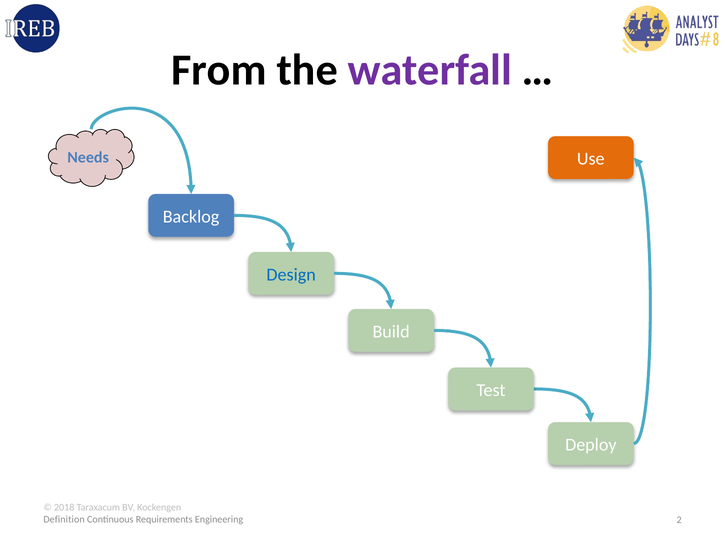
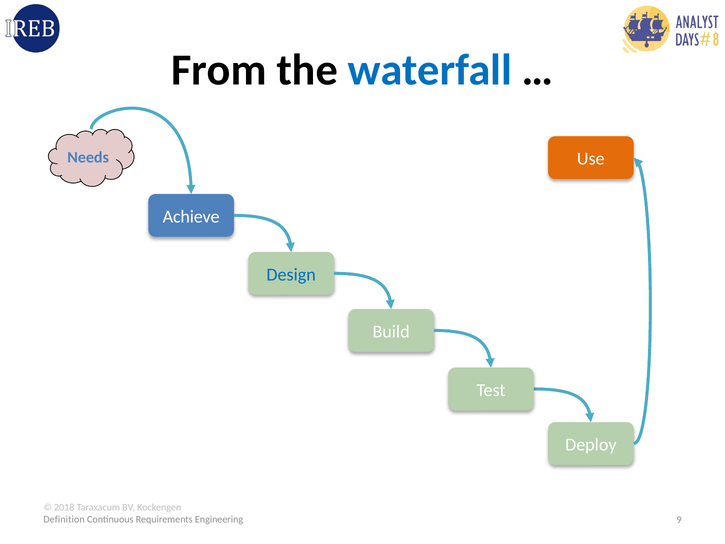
waterfall colour: purple -> blue
Backlog: Backlog -> Achieve
2: 2 -> 9
